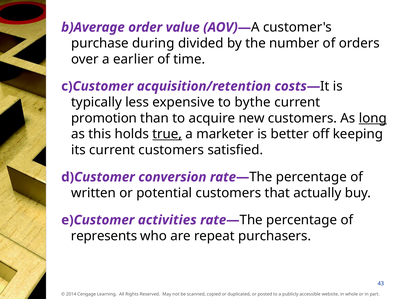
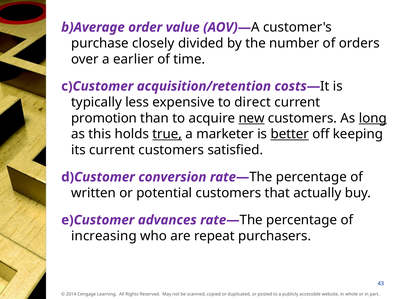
during: during -> closely
bythe: bythe -> direct
new underline: none -> present
better underline: none -> present
activities: activities -> advances
represents: represents -> increasing
